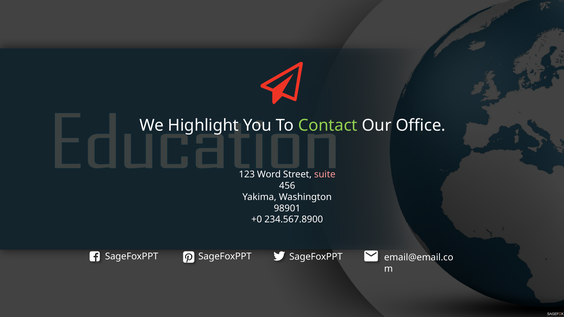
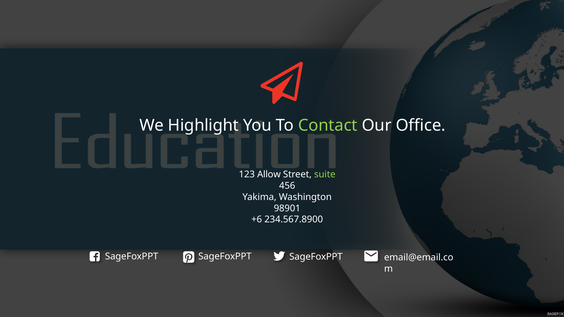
Word: Word -> Allow
suite colour: pink -> light green
+0: +0 -> +6
